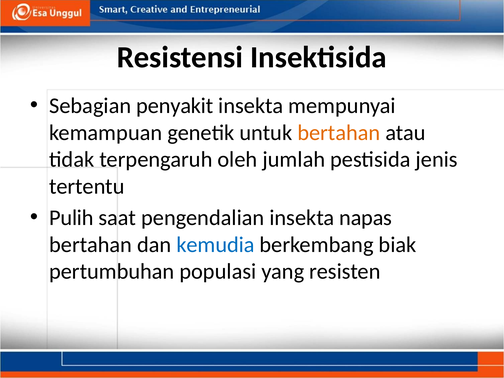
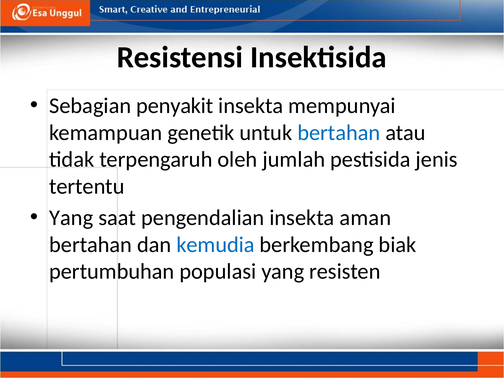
bertahan at (339, 133) colour: orange -> blue
Pulih at (71, 218): Pulih -> Yang
napas: napas -> aman
